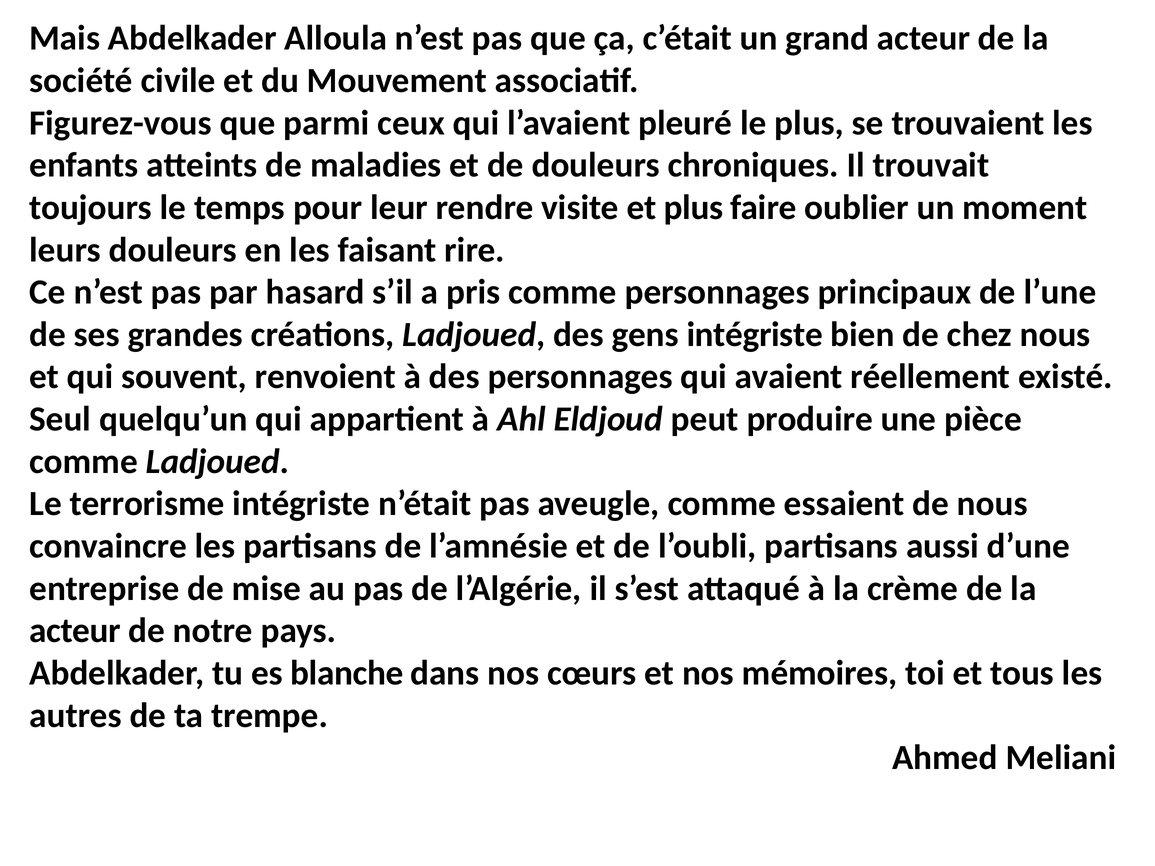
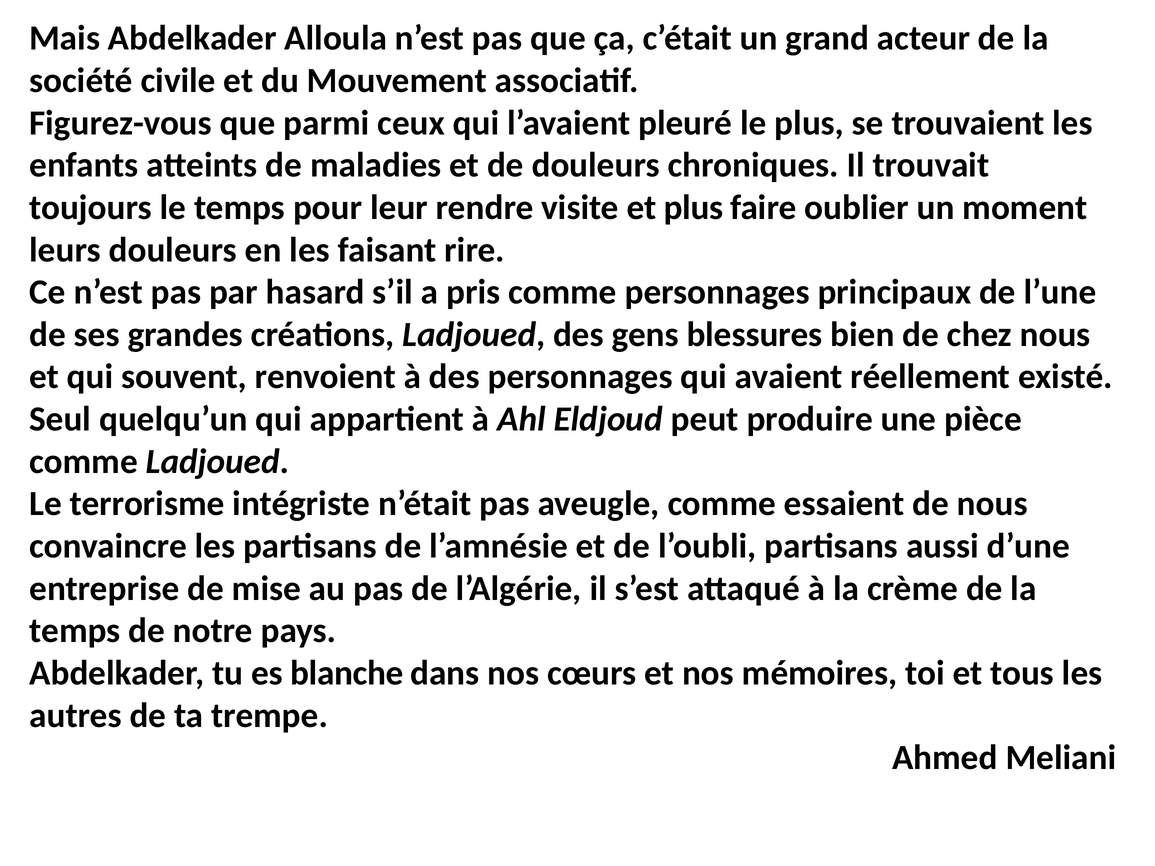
gens intégriste: intégriste -> blessures
acteur at (75, 631): acteur -> temps
